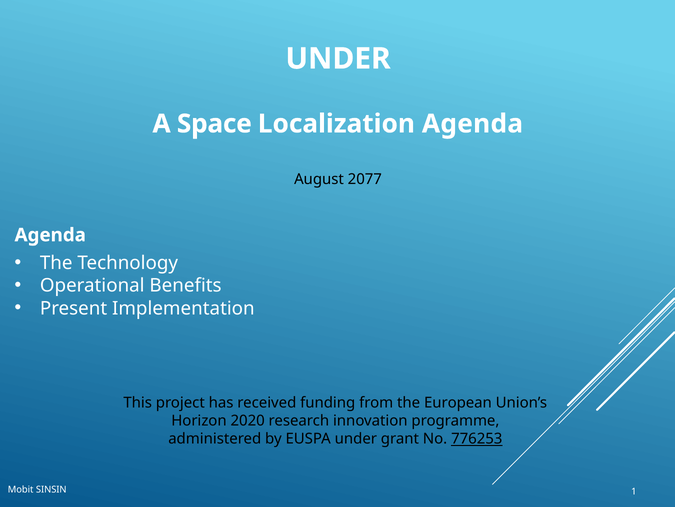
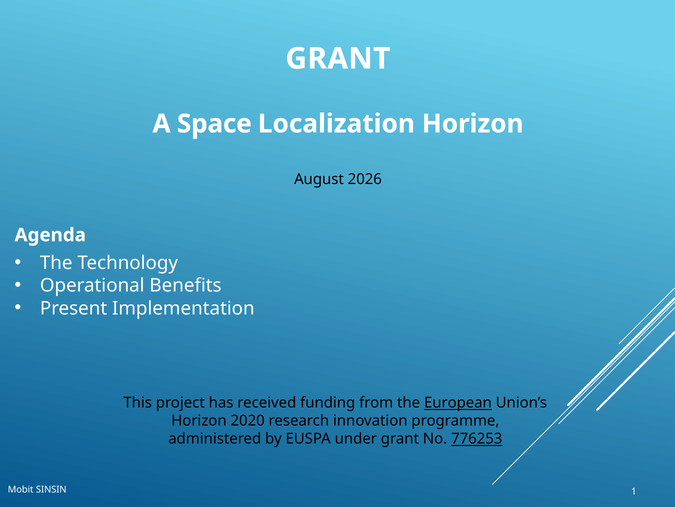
UNDER at (338, 59): UNDER -> GRANT
Localization Agenda: Agenda -> Horizon
2077: 2077 -> 2026
European underline: none -> present
